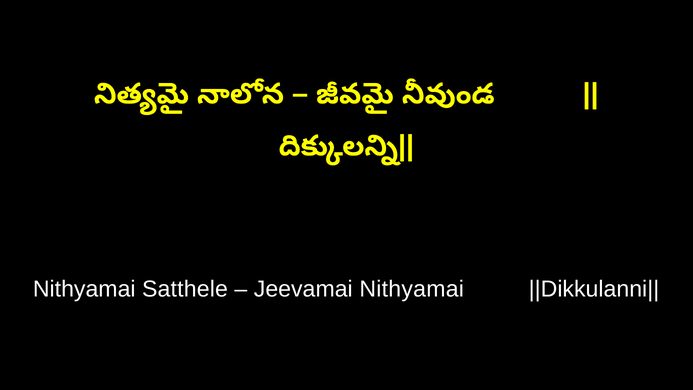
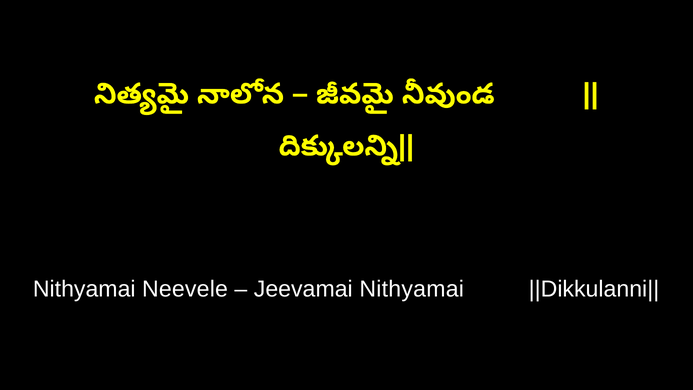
Satthele: Satthele -> Neevele
